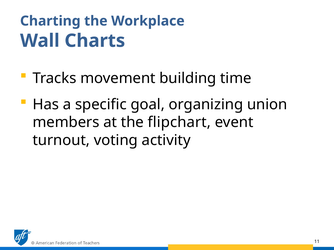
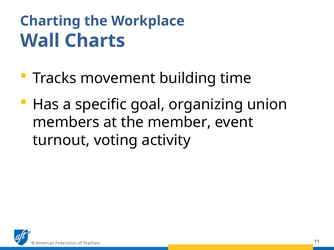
flipchart: flipchart -> member
